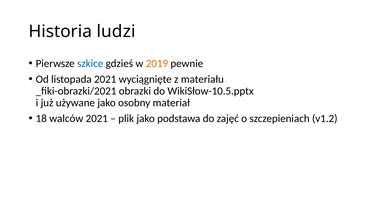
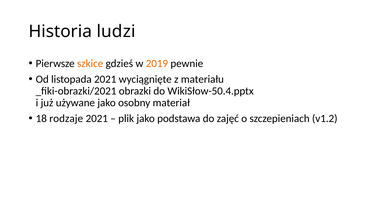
szkice colour: blue -> orange
WikiSłow-10.5.pptx: WikiSłow-10.5.pptx -> WikiSłow-50.4.pptx
walców: walców -> rodzaje
